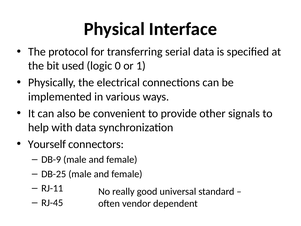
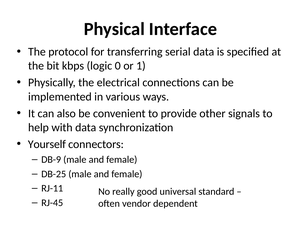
used: used -> kbps
